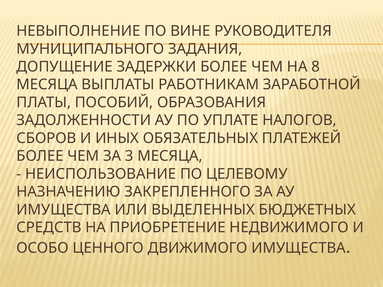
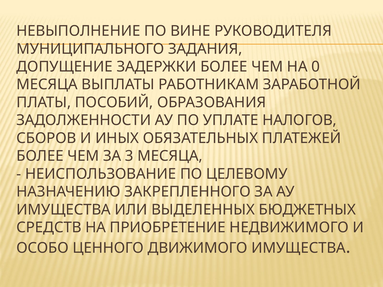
8: 8 -> 0
